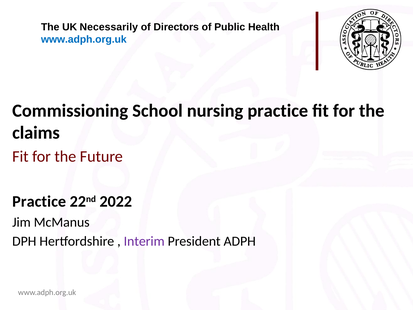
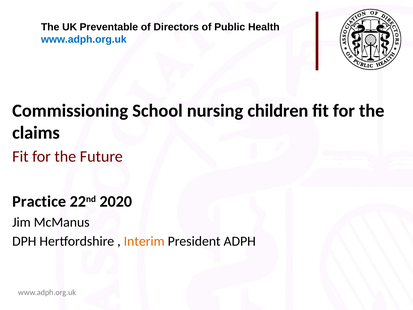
Necessarily: Necessarily -> Preventable
nursing practice: practice -> children
2022: 2022 -> 2020
Interim colour: purple -> orange
